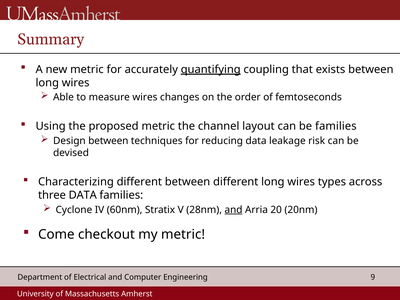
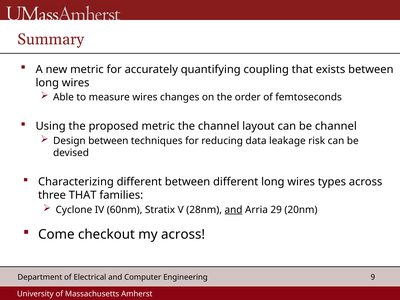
quantifying underline: present -> none
be families: families -> channel
three DATA: DATA -> THAT
20: 20 -> 29
my metric: metric -> across
